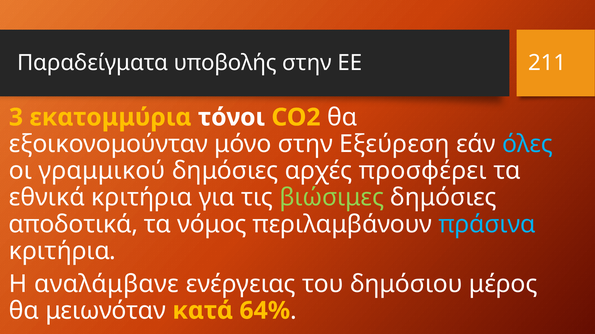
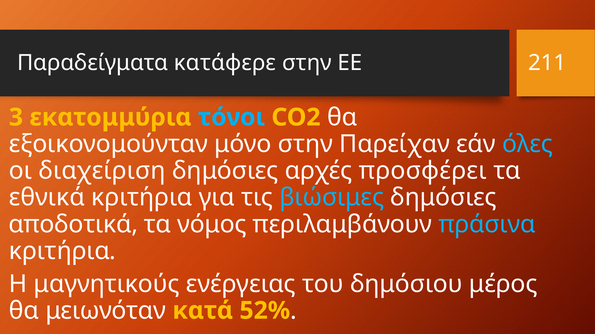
υποβολής: υποβολής -> κατάφερε
τόνοι colour: white -> light blue
Εξεύρεση: Εξεύρεση -> Παρείχαν
γραμμικού: γραμμικού -> διαχείριση
βιώσιμες colour: light green -> light blue
αναλάμβανε: αναλάμβανε -> μαγνητικούς
64%: 64% -> 52%
